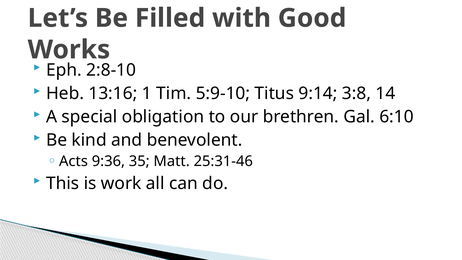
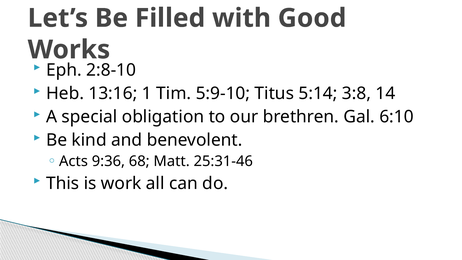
9:14: 9:14 -> 5:14
35: 35 -> 68
